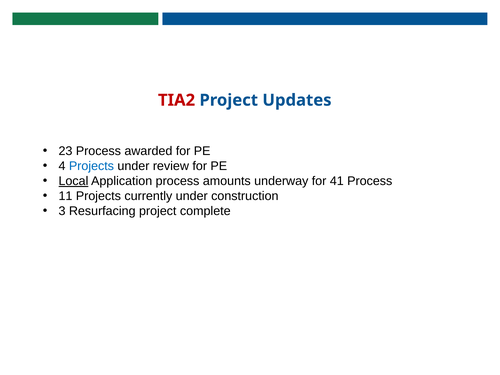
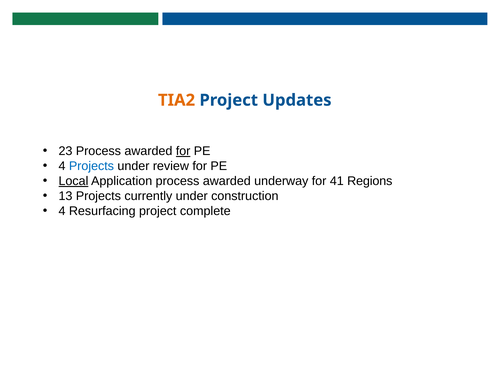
TIA2 colour: red -> orange
for at (183, 151) underline: none -> present
Application process amounts: amounts -> awarded
41 Process: Process -> Regions
11: 11 -> 13
3 at (62, 211): 3 -> 4
